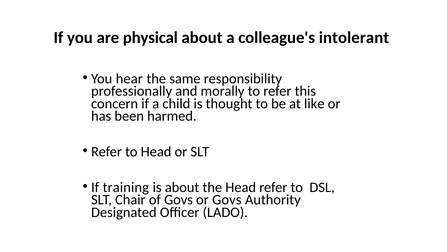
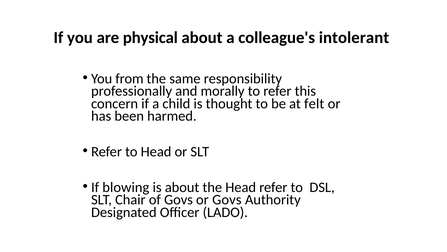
hear: hear -> from
like: like -> felt
training: training -> blowing
